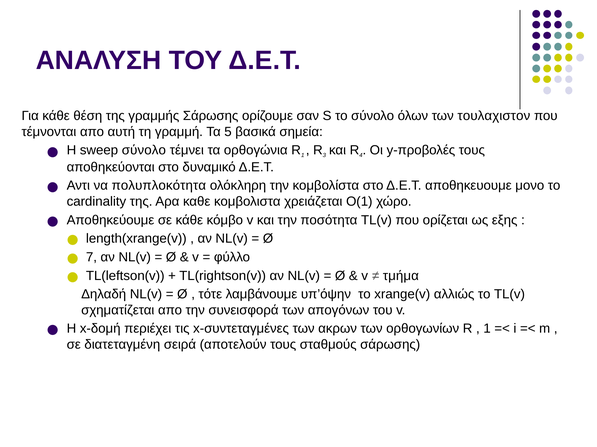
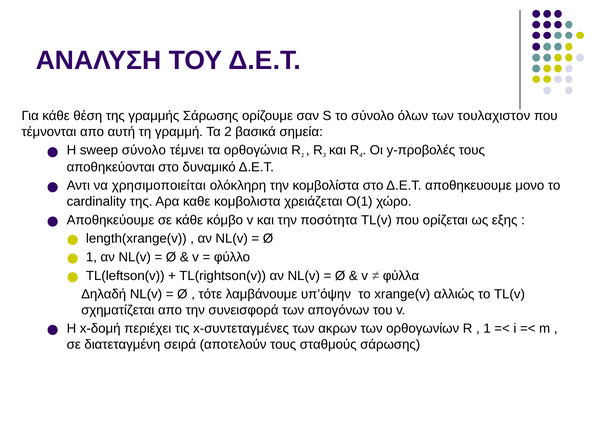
5: 5 -> 2
πολυπλοκότητα: πολυπλοκότητα -> χρησιμοποιείται
7 at (91, 258): 7 -> 1
τμήμα: τμήμα -> φύλλα
